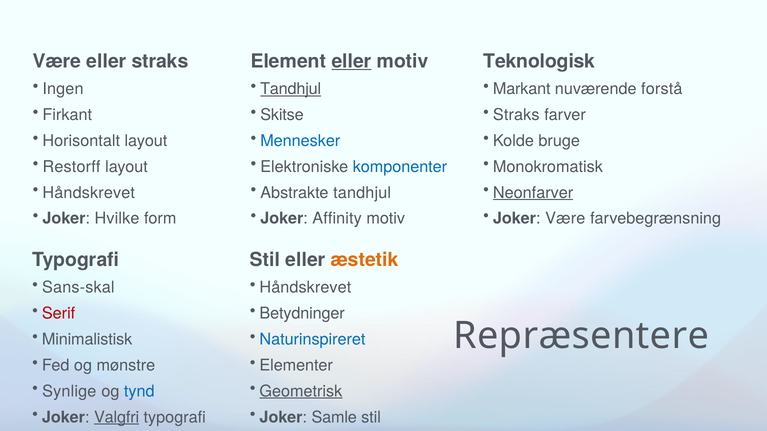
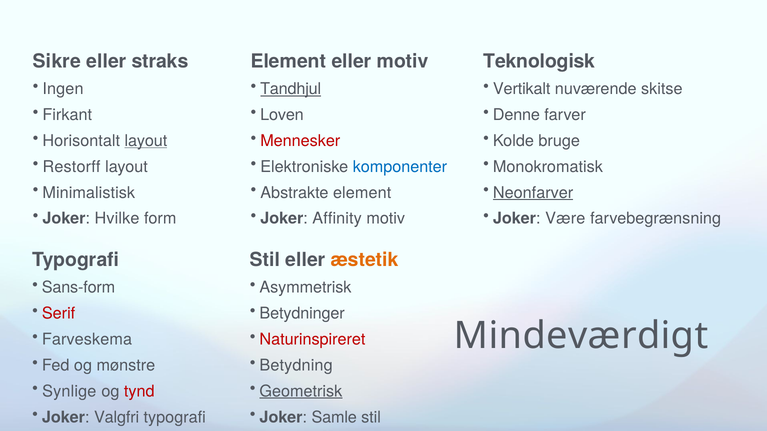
Være at (57, 61): Være -> Sikre
eller at (352, 61) underline: present -> none
Markant: Markant -> Vertikalt
forstå: forstå -> skitse
Skitse: Skitse -> Loven
Straks at (516, 115): Straks -> Denne
layout at (146, 141) underline: none -> present
Mennesker colour: blue -> red
Håndskrevet at (89, 193): Håndskrevet -> Minimalistisk
Abstrakte tandhjul: tandhjul -> element
Sans-skal: Sans-skal -> Sans-form
Håndskrevet at (305, 288): Håndskrevet -> Asymmetrisk
Repræsentere: Repræsentere -> Mindeværdigt
Minimalistisk: Minimalistisk -> Farveskema
Naturinspireret colour: blue -> red
Elementer: Elementer -> Betydning
tynd colour: blue -> red
Valgfri underline: present -> none
